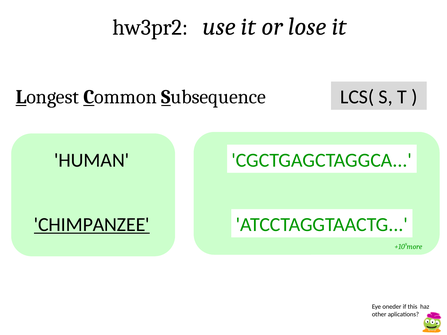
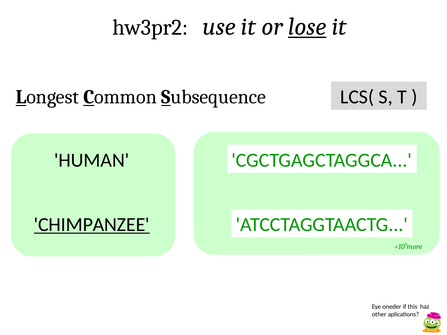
lose underline: none -> present
